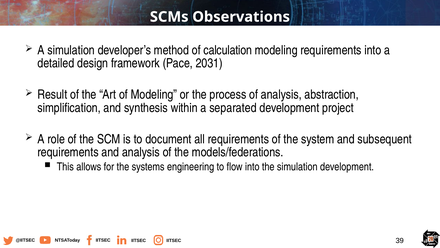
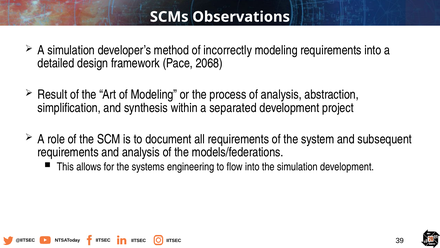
calculation: calculation -> incorrectly
2031: 2031 -> 2068
